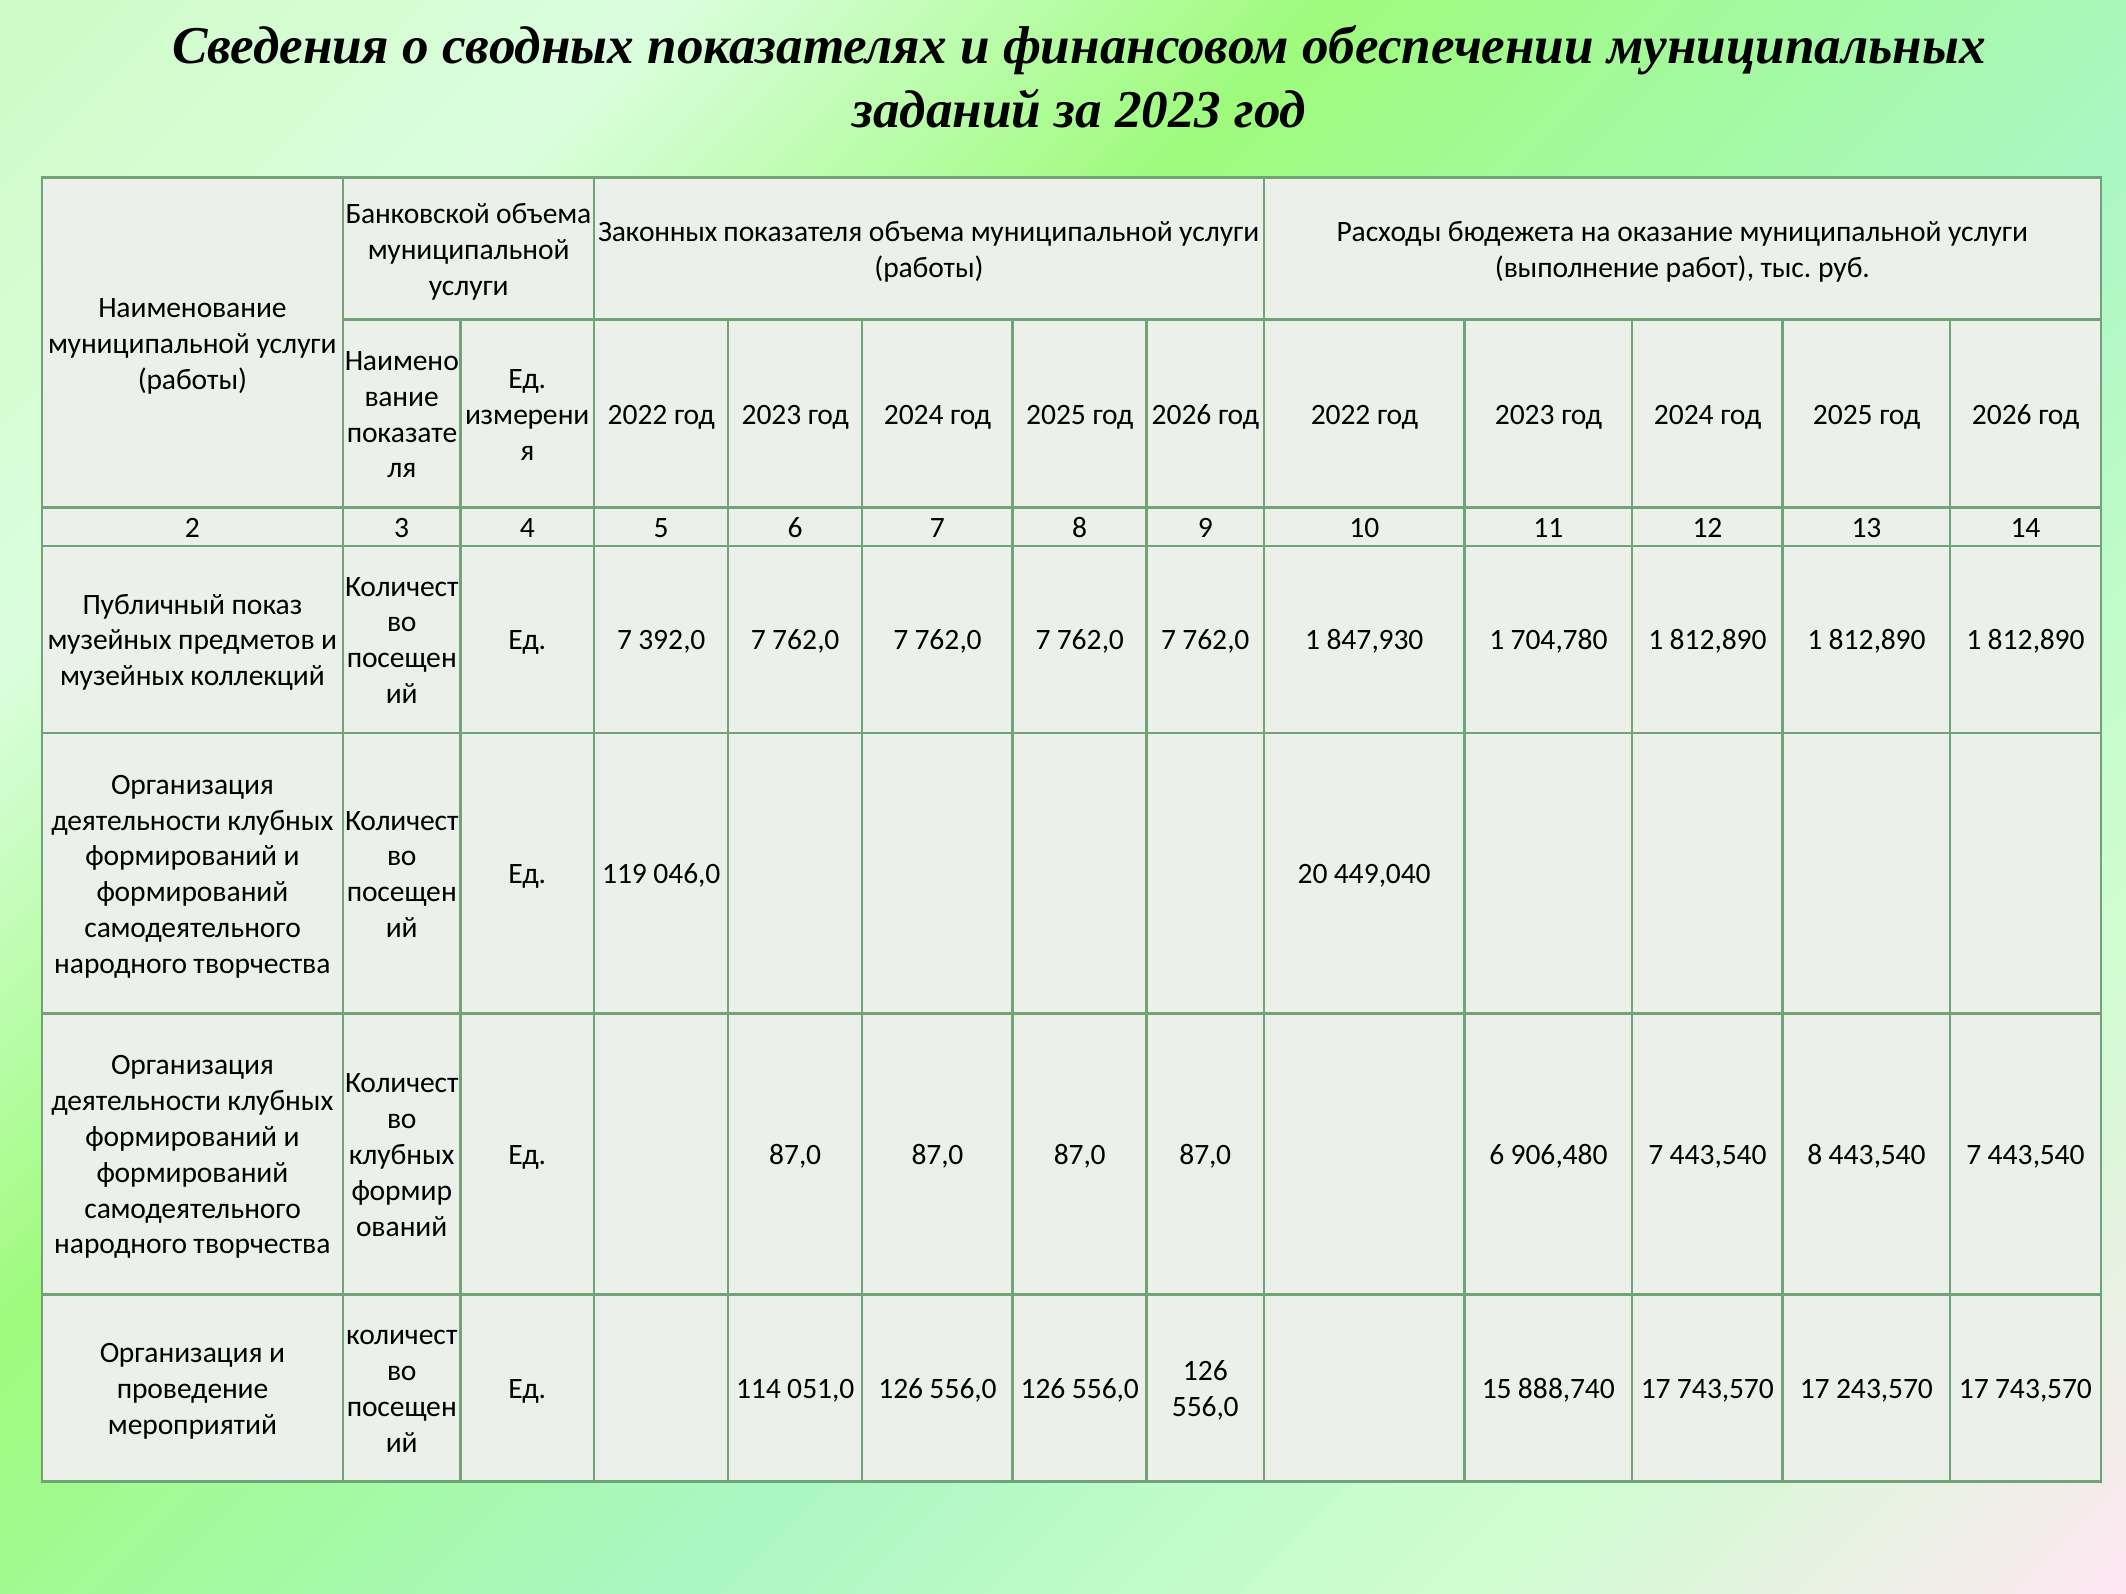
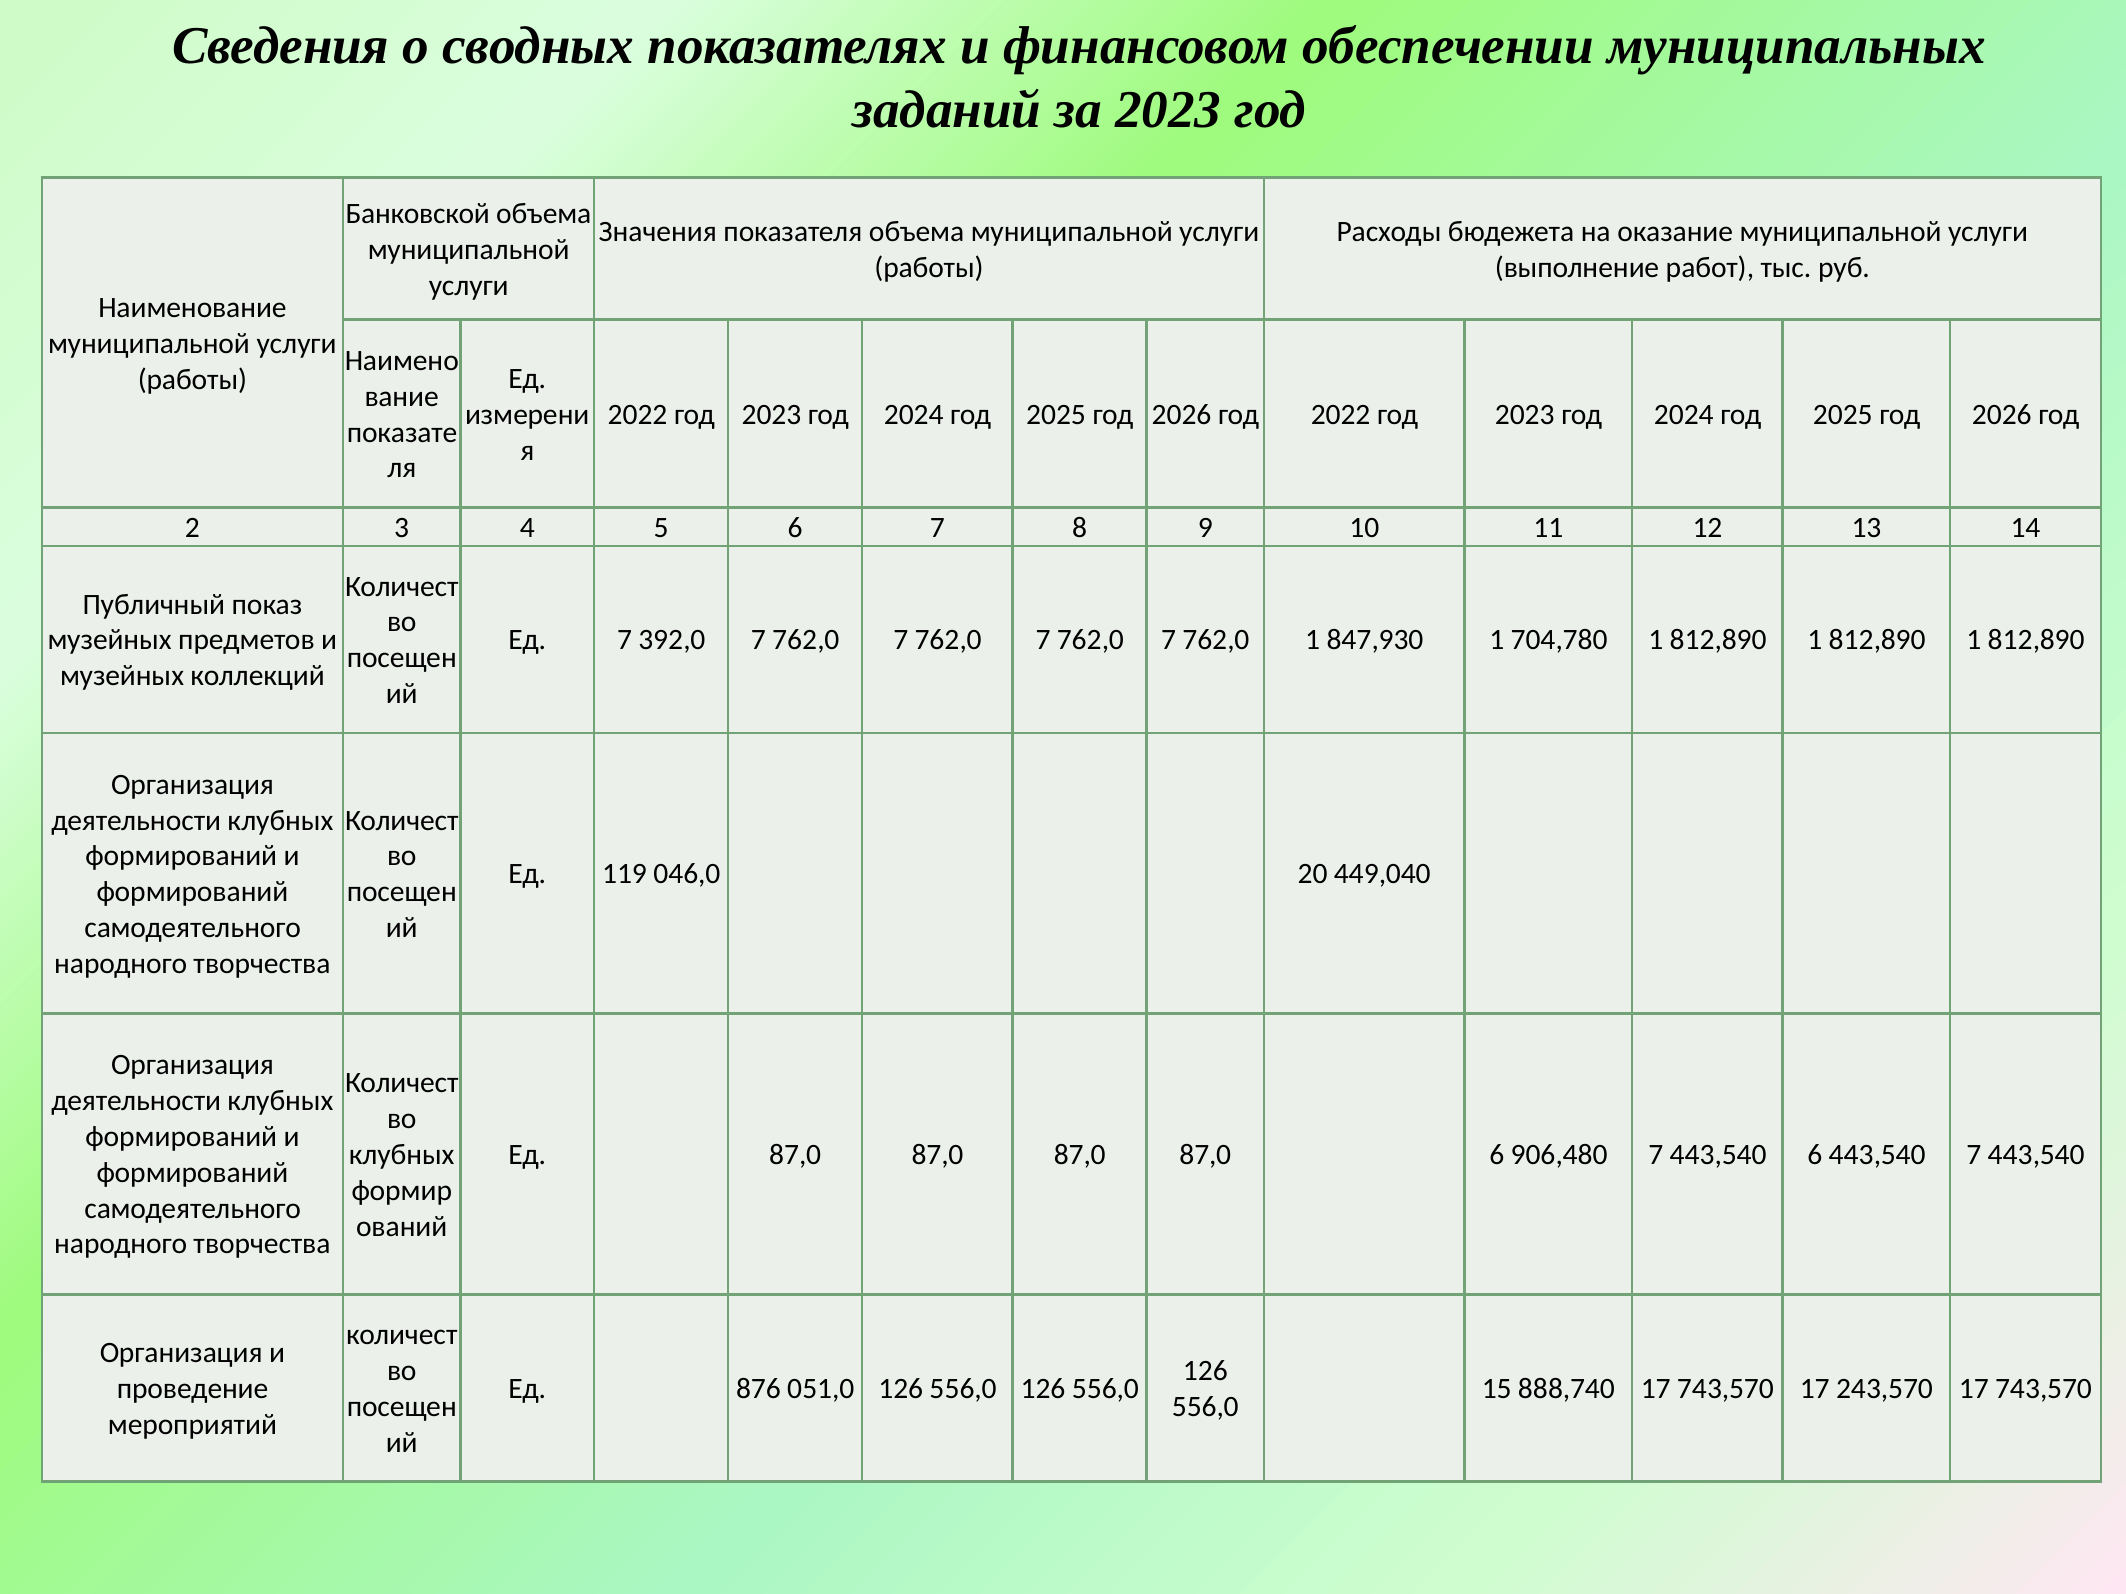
Законных: Законных -> Значения
443,540 8: 8 -> 6
114: 114 -> 876
